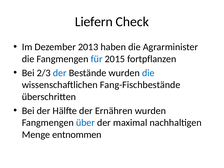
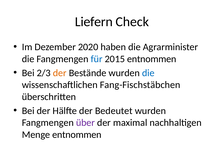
2013: 2013 -> 2020
2015 fortpflanzen: fortpflanzen -> entnommen
der at (60, 73) colour: blue -> orange
Fang-Fischbestände: Fang-Fischbestände -> Fang-Fischstäbchen
Ernähren: Ernähren -> Bedeutet
über colour: blue -> purple
